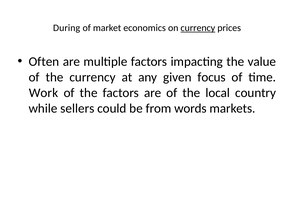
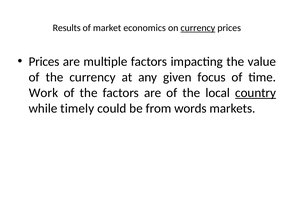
During: During -> Results
Often at (44, 62): Often -> Prices
country underline: none -> present
sellers: sellers -> timely
